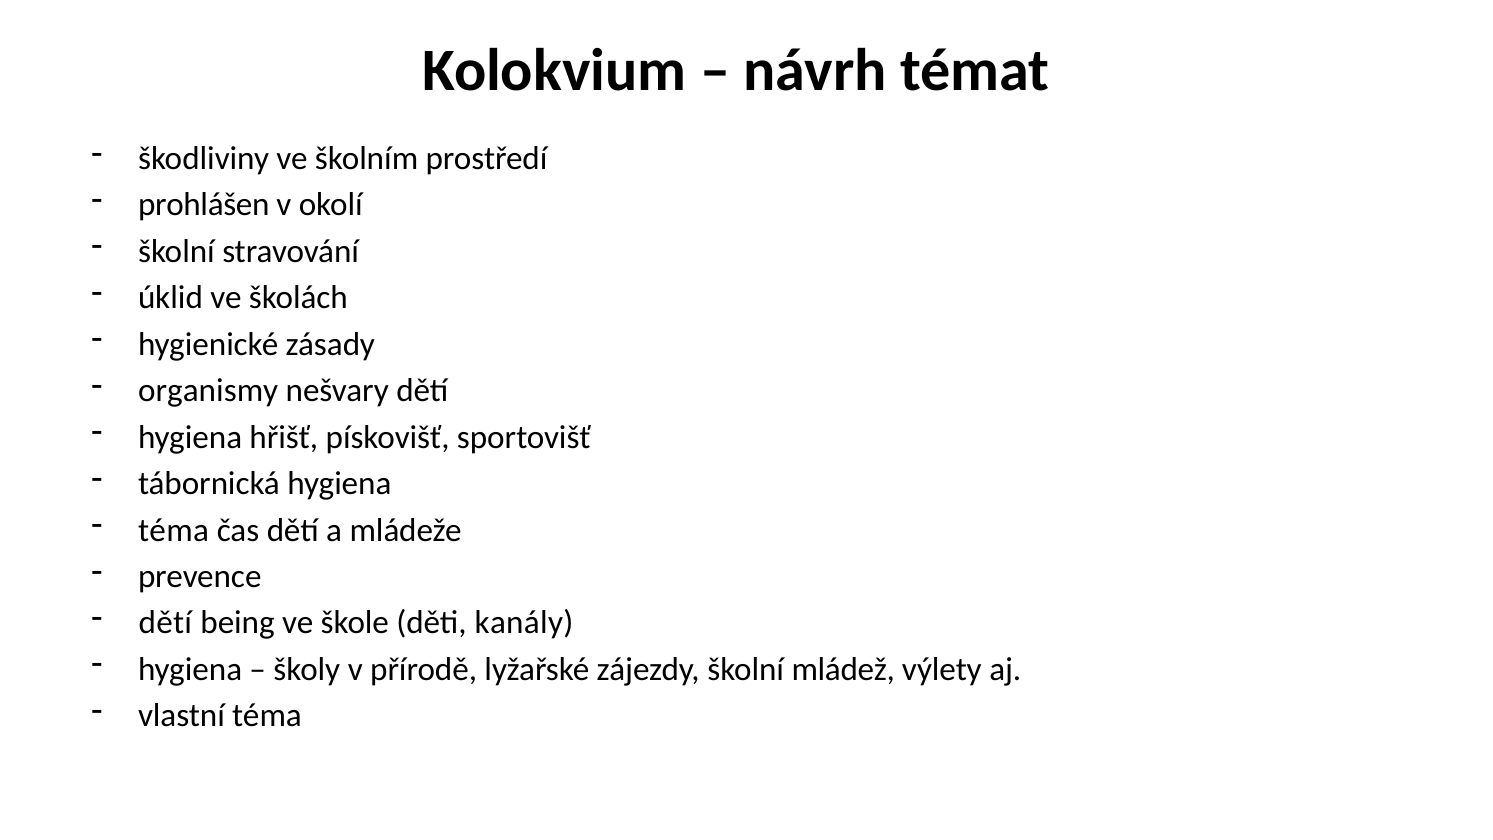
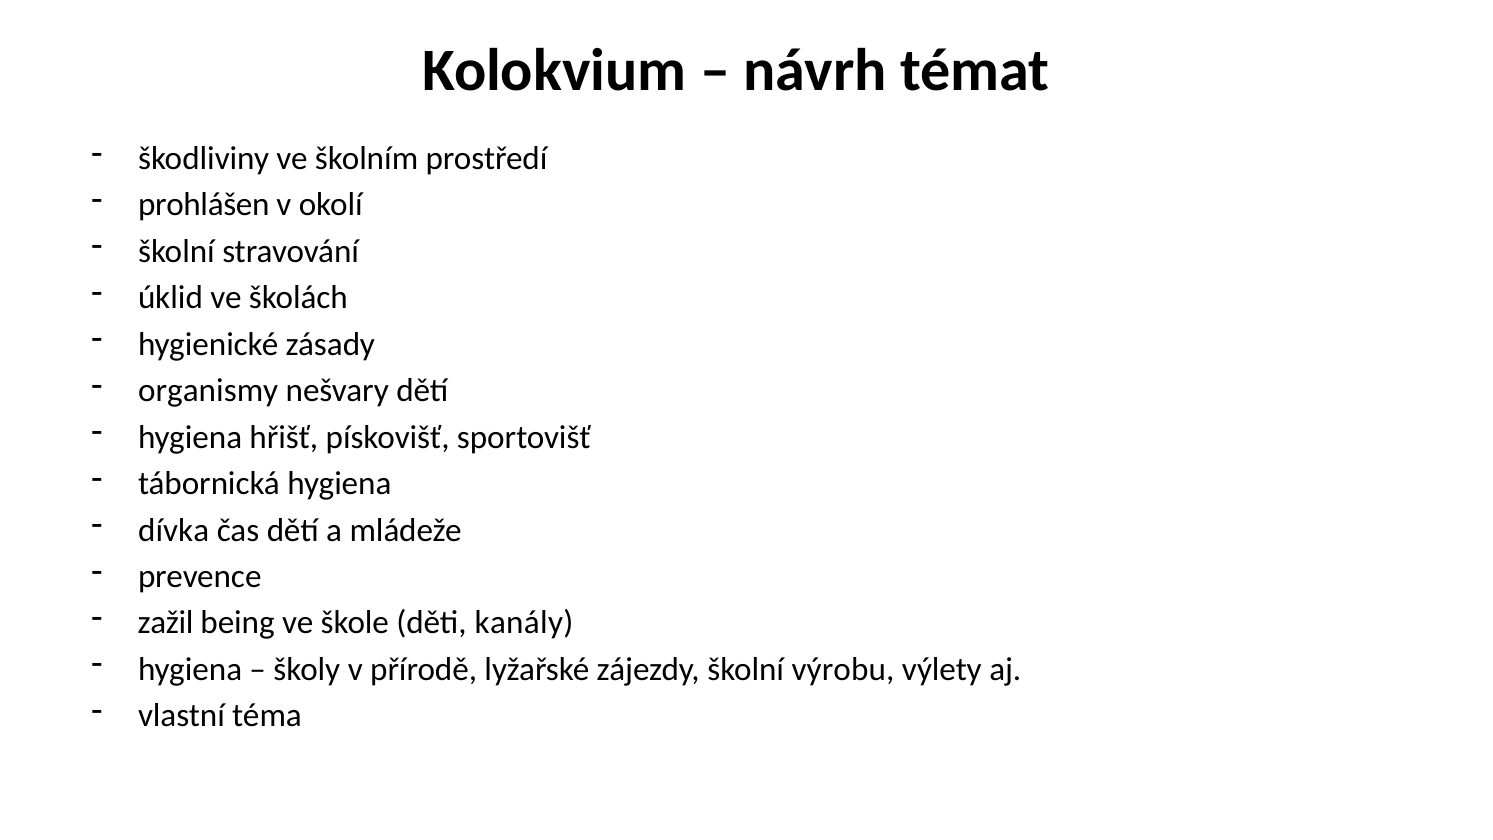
téma at (173, 530): téma -> dívka
dětí at (165, 623): dětí -> zažil
mládež: mládež -> výrobu
